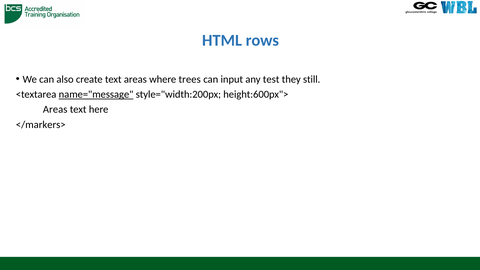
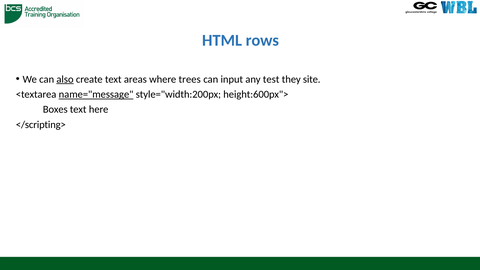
also underline: none -> present
still: still -> site
Areas at (55, 109): Areas -> Boxes
</markers>: </markers> -> </scripting>
